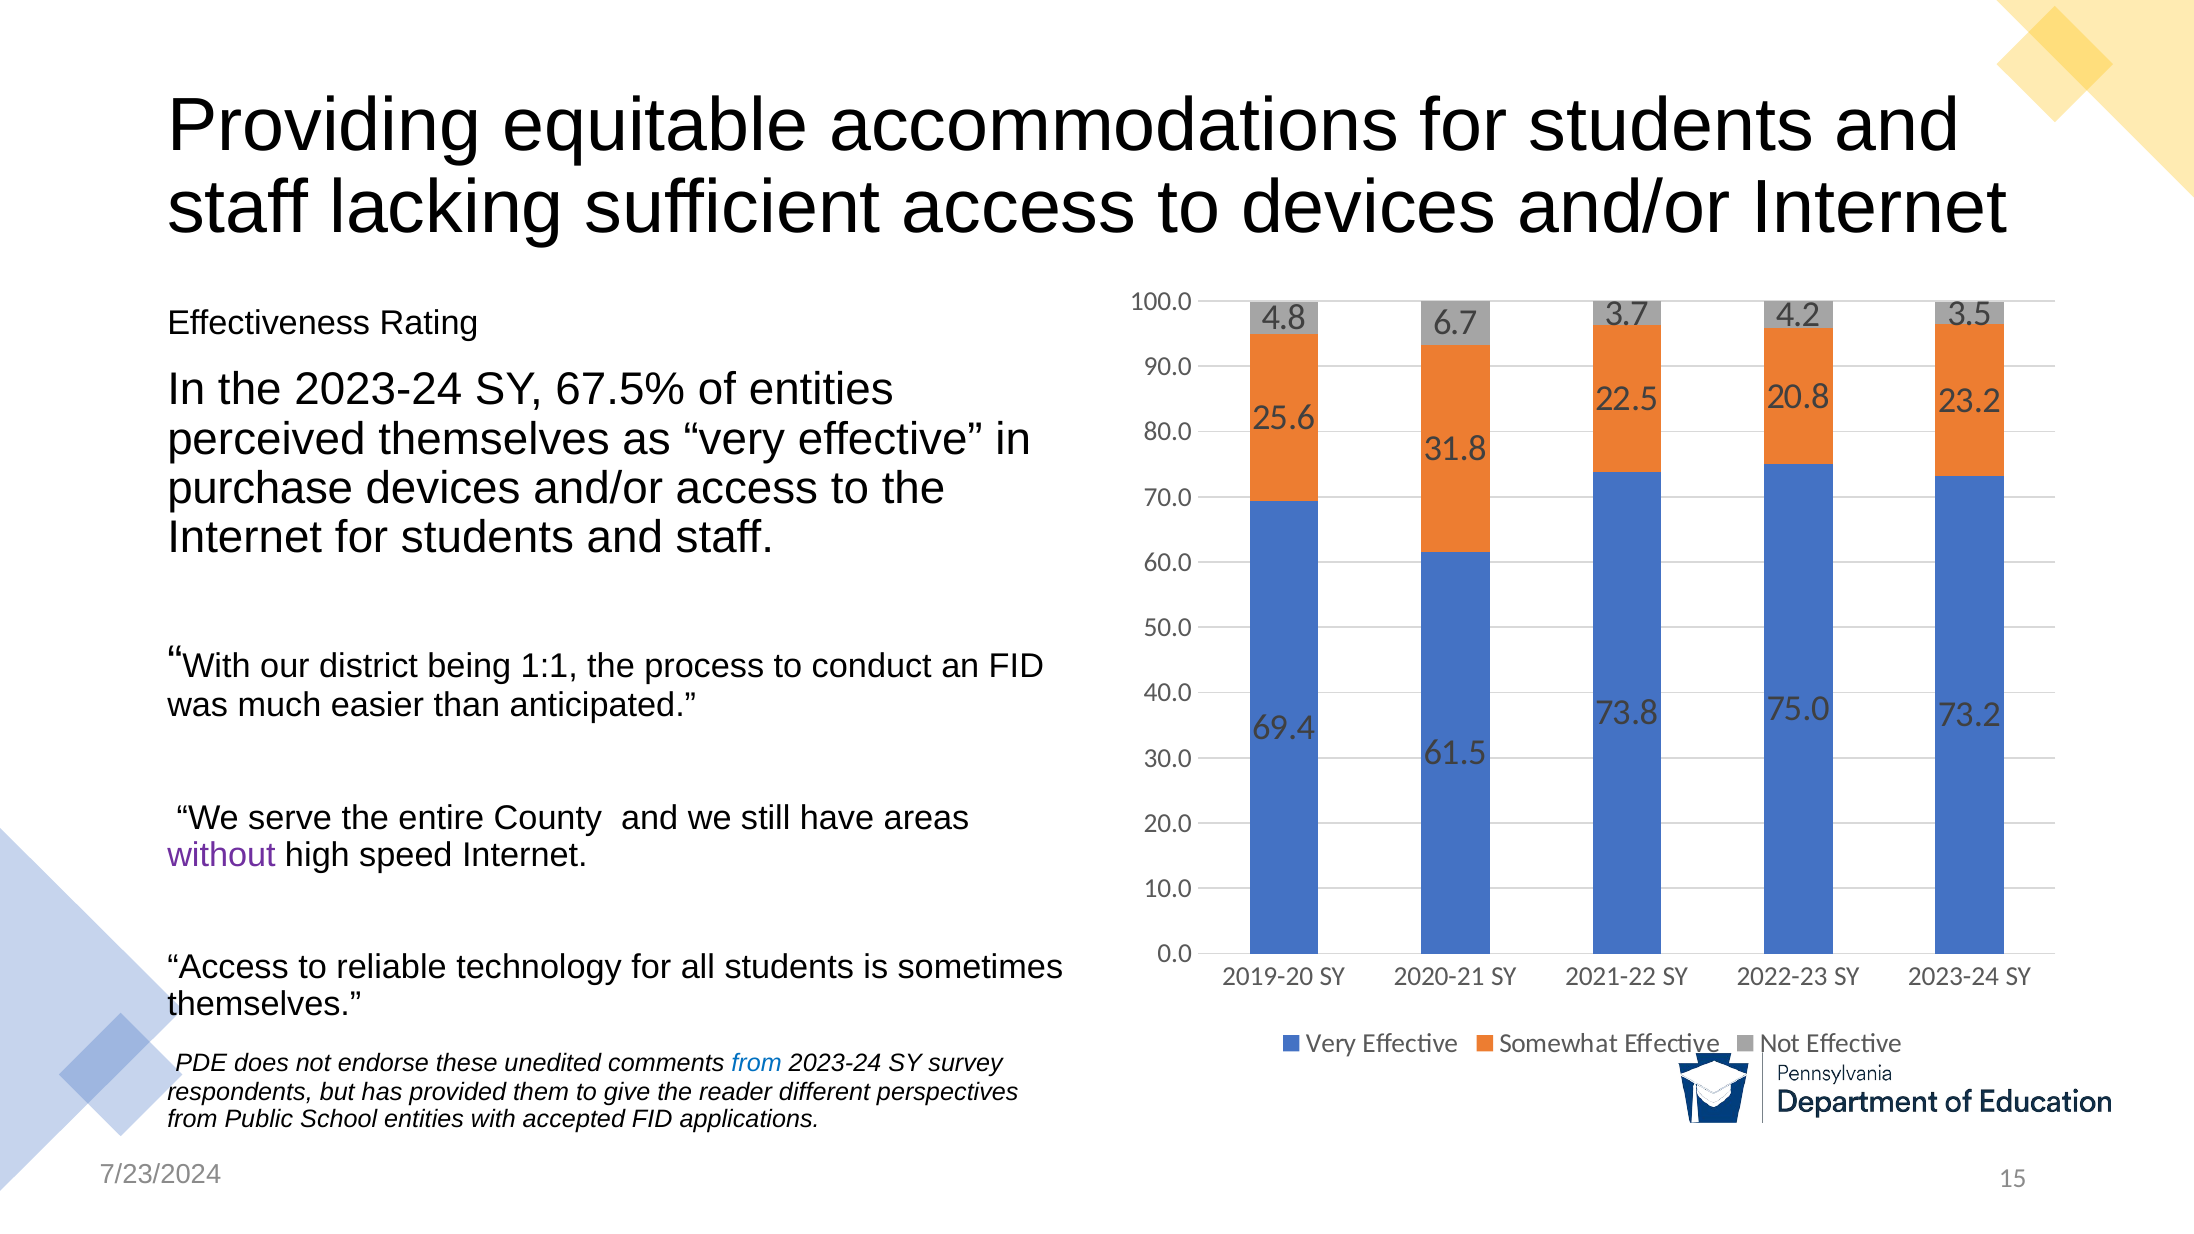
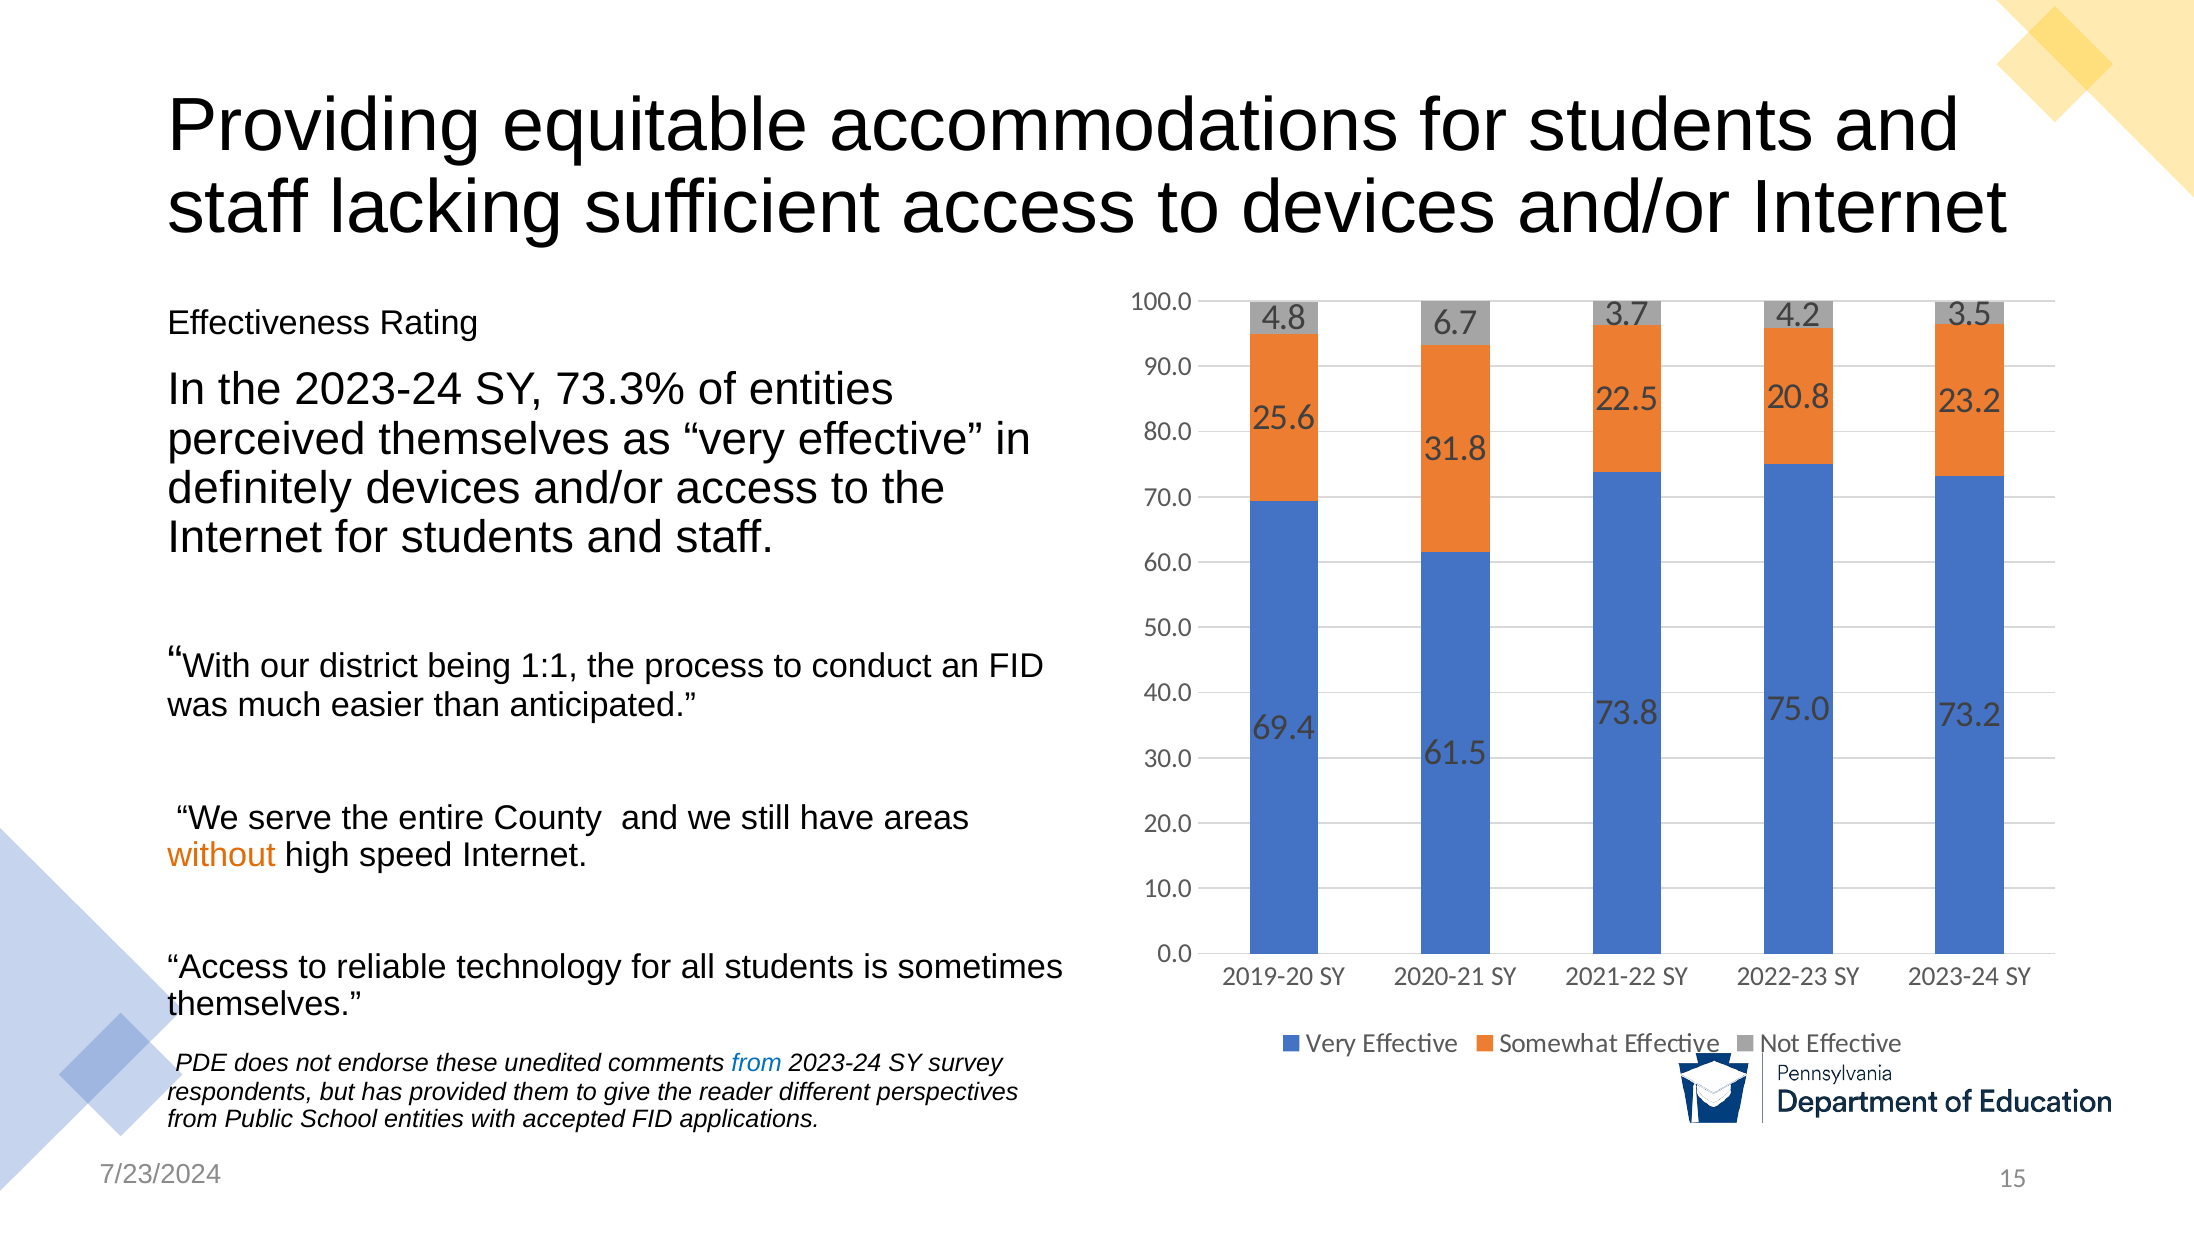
67.5%: 67.5% -> 73.3%
purchase: purchase -> definitely
without colour: purple -> orange
